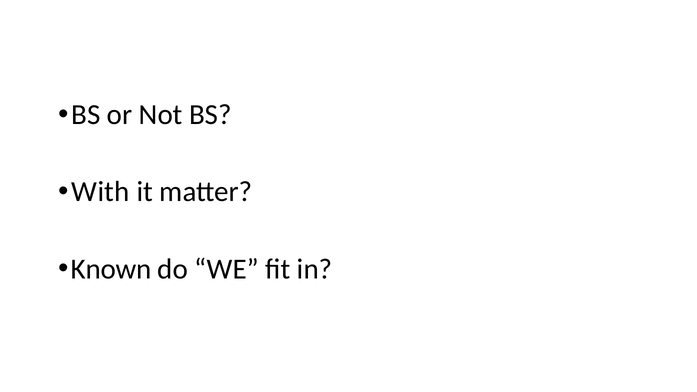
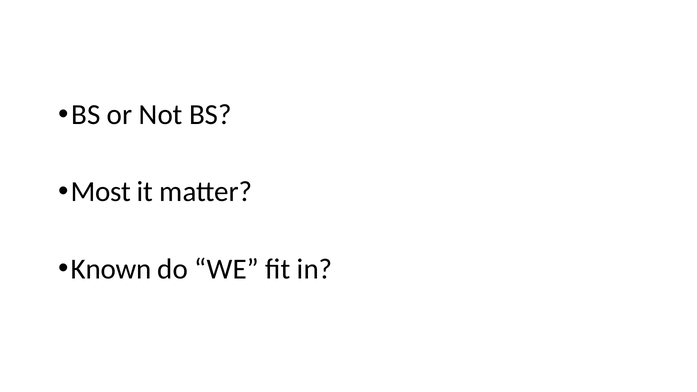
With: With -> Most
